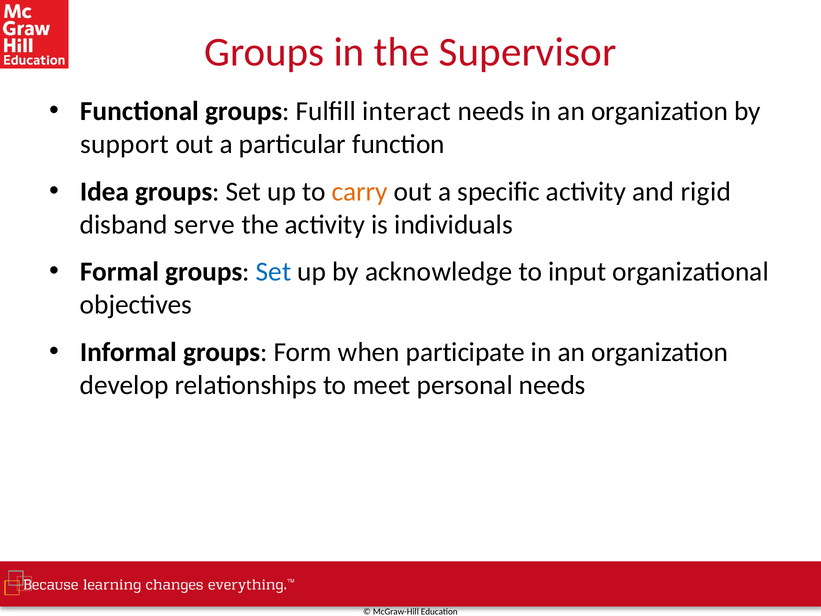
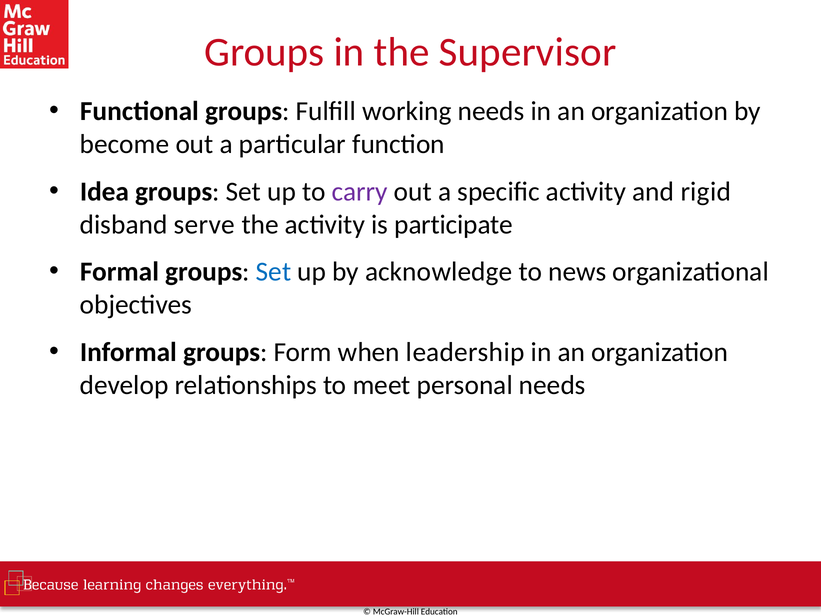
interact: interact -> working
support: support -> become
carry colour: orange -> purple
individuals: individuals -> participate
input: input -> news
participate: participate -> leadership
